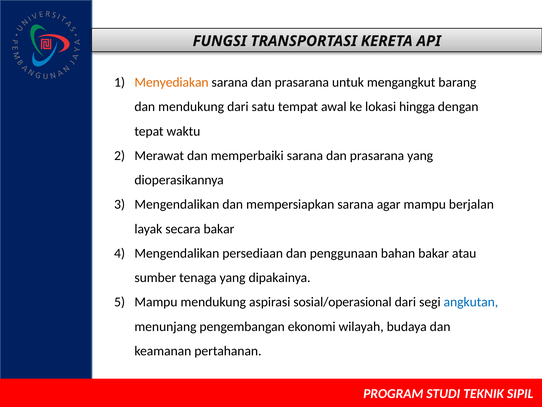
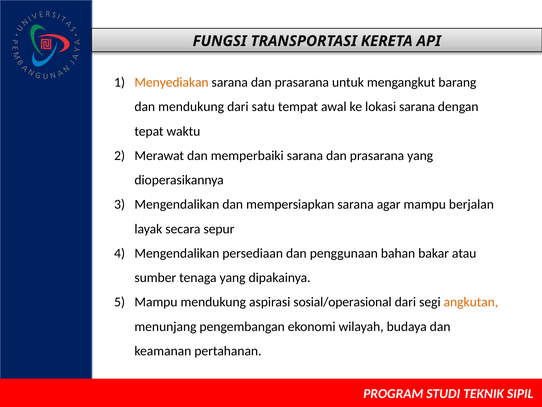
lokasi hingga: hingga -> sarana
secara bakar: bakar -> sepur
angkutan colour: blue -> orange
